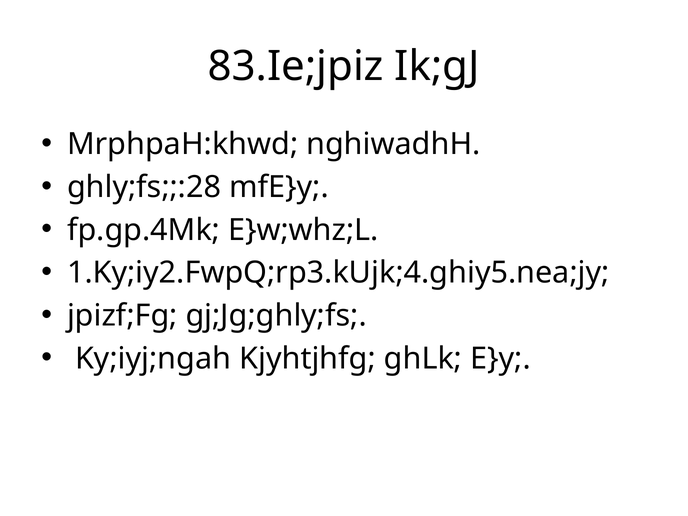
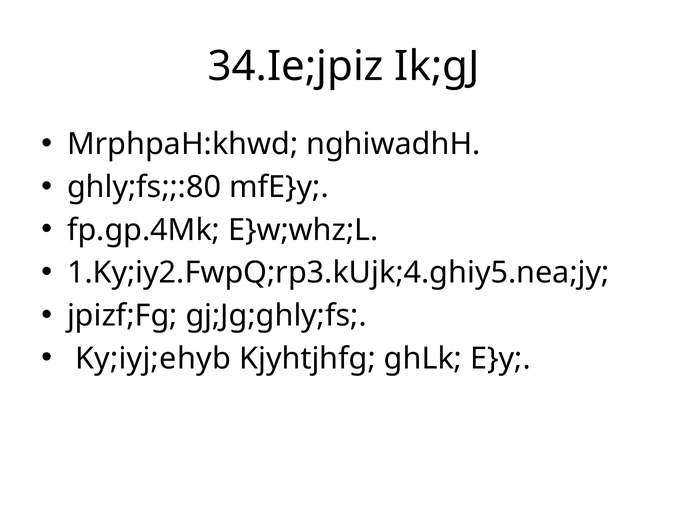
83.Ie;jpiz: 83.Ie;jpiz -> 34.Ie;jpiz
ghly;fs;;:28: ghly;fs;;:28 -> ghly;fs;;:80
Ky;iyj;ngah: Ky;iyj;ngah -> Ky;iyj;ehyb
